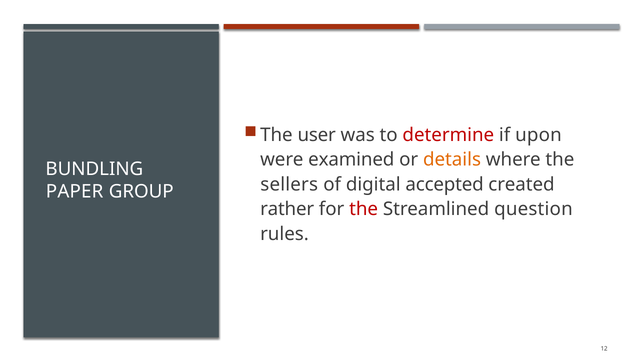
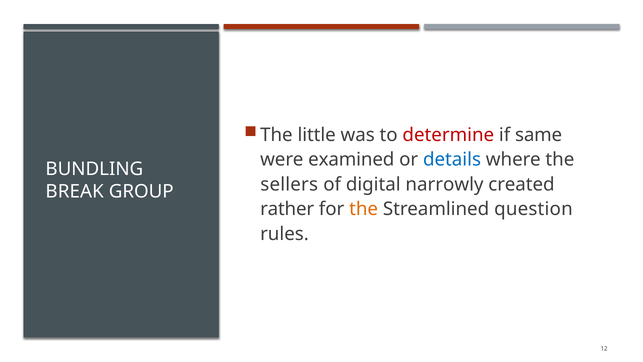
user: user -> little
upon: upon -> same
details colour: orange -> blue
accepted: accepted -> narrowly
PAPER: PAPER -> BREAK
the at (364, 209) colour: red -> orange
